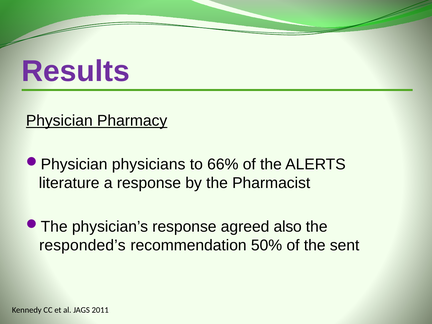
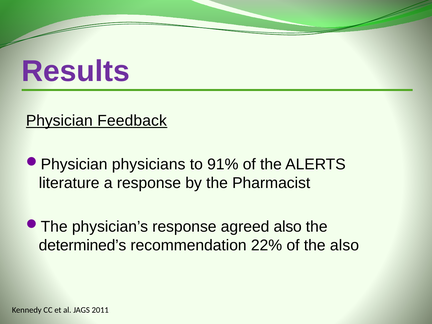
Pharmacy: Pharmacy -> Feedback
66%: 66% -> 91%
responded’s: responded’s -> determined’s
50%: 50% -> 22%
the sent: sent -> also
